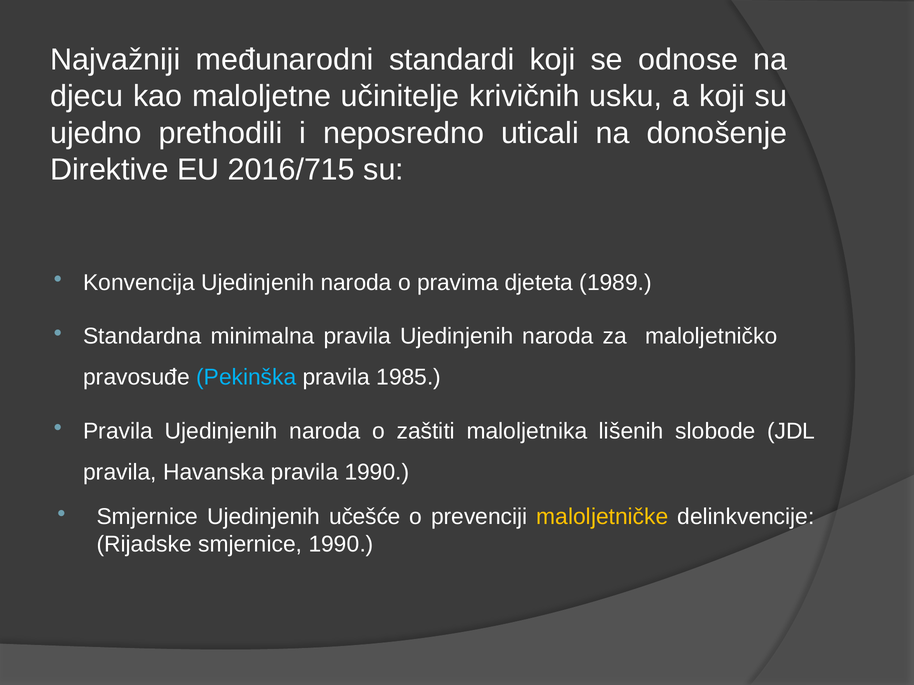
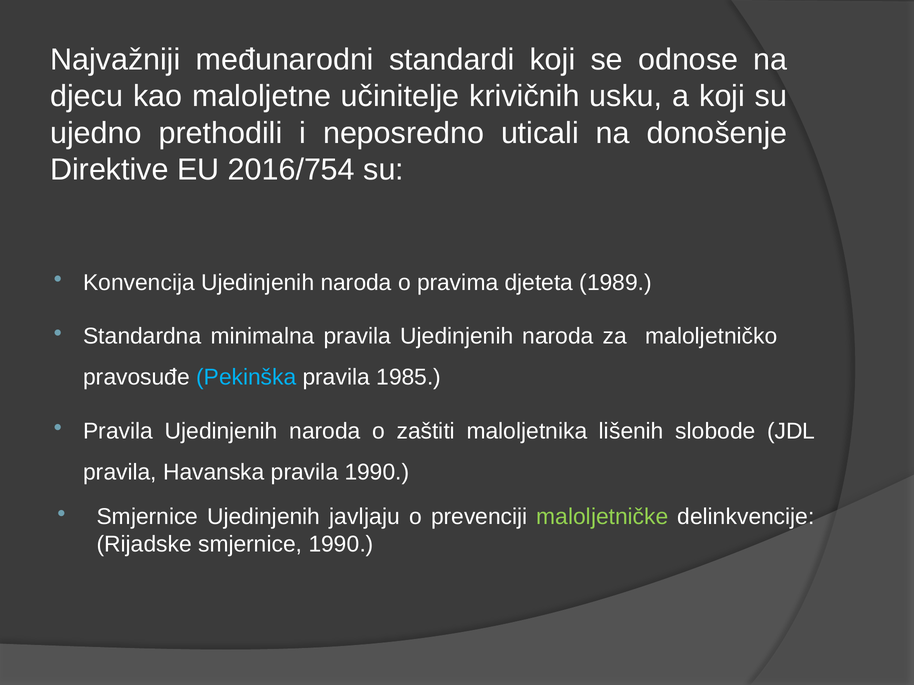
2016/715: 2016/715 -> 2016/754
učešće: učešće -> javljaju
maloljetničke colour: yellow -> light green
